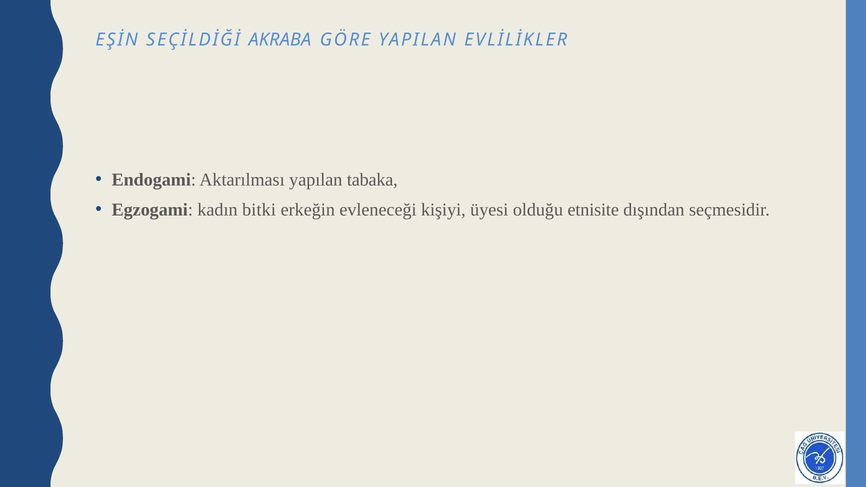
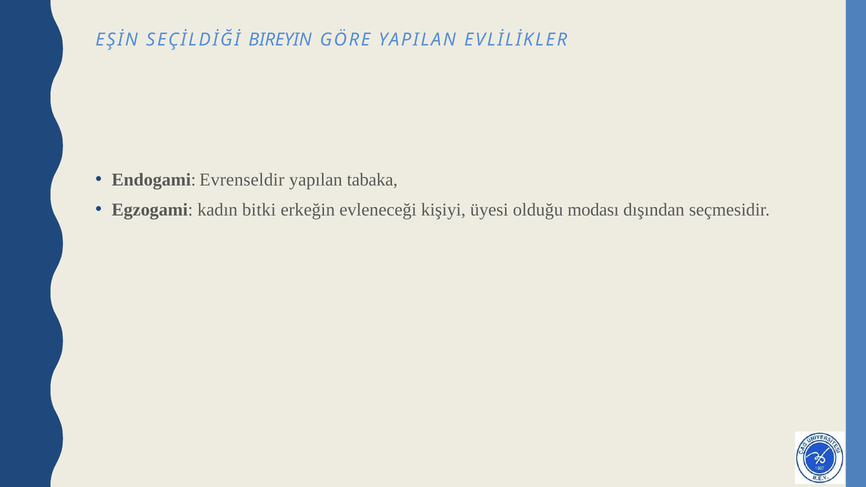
AKRABA: AKRABA -> BIREYIN
Aktarılması: Aktarılması -> Evrenseldir
etnisite: etnisite -> modası
